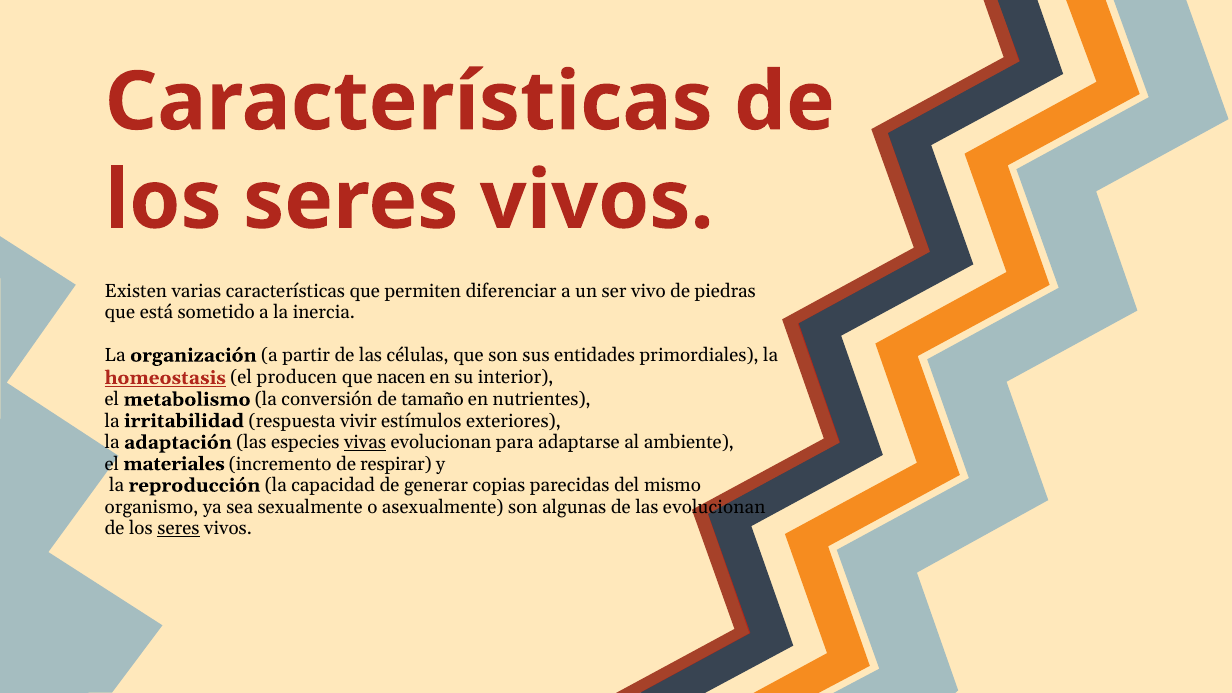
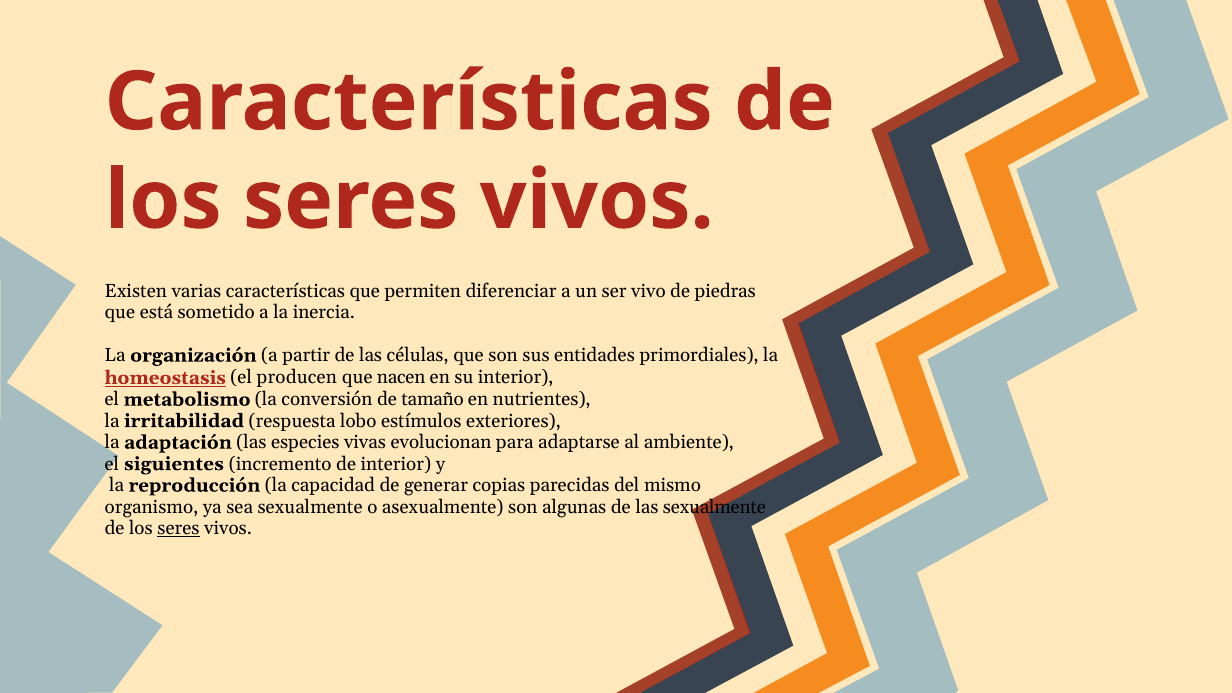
vivir: vivir -> lobo
vivas underline: present -> none
materiales: materiales -> siguientes
de respirar: respirar -> interior
las evolucionan: evolucionan -> sexualmente
